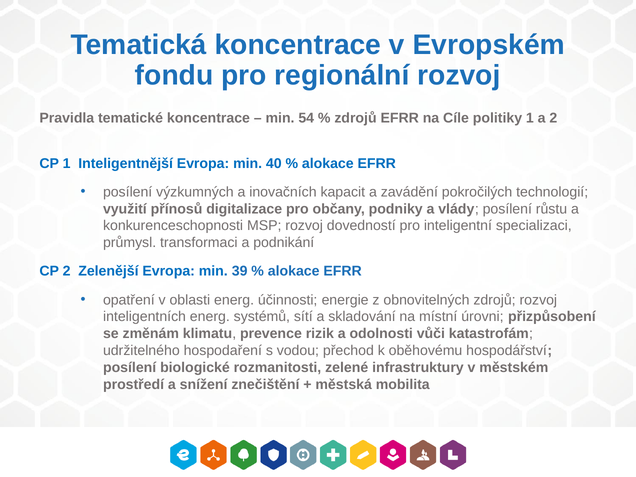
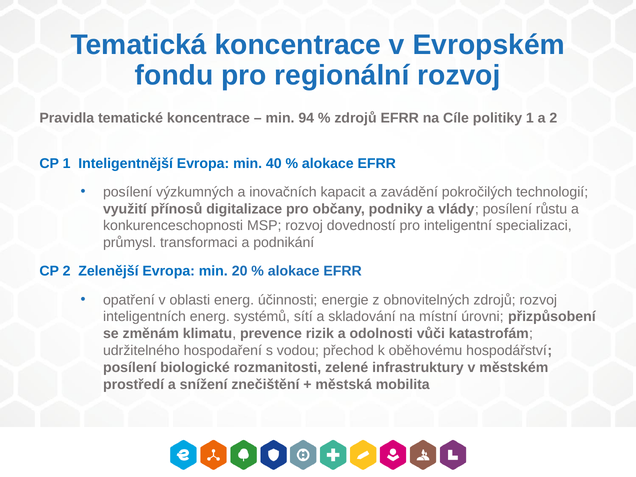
54: 54 -> 94
39: 39 -> 20
